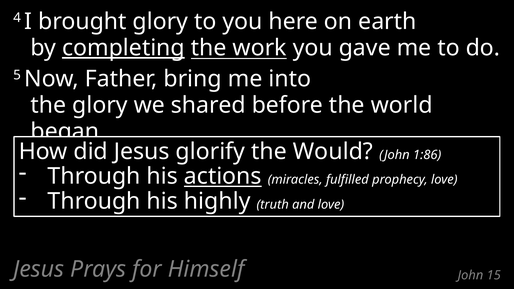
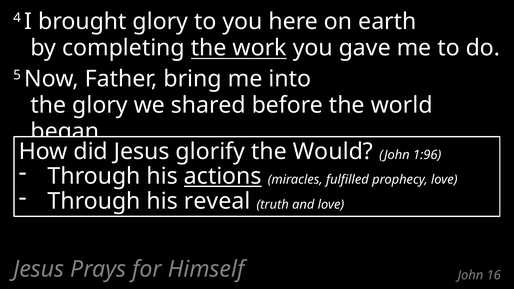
completing underline: present -> none
1:86: 1:86 -> 1:96
highly: highly -> reveal
15: 15 -> 16
